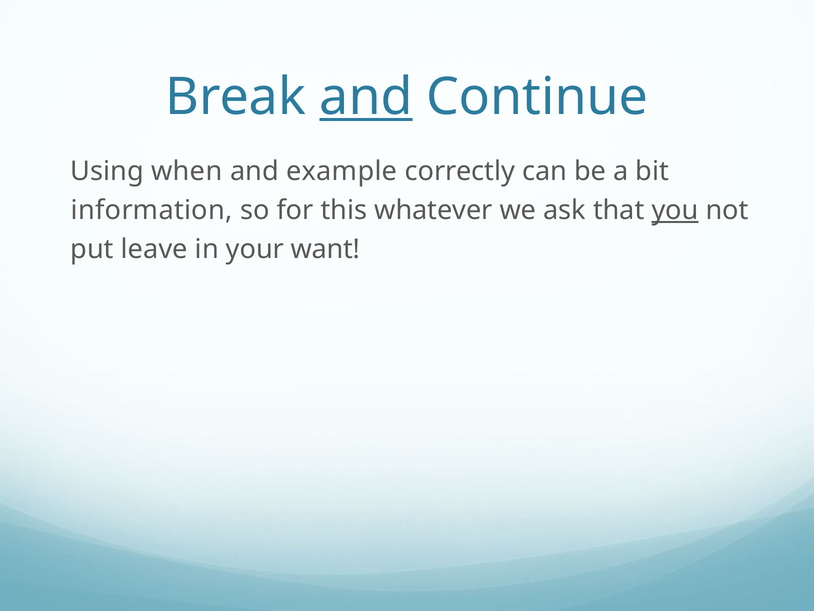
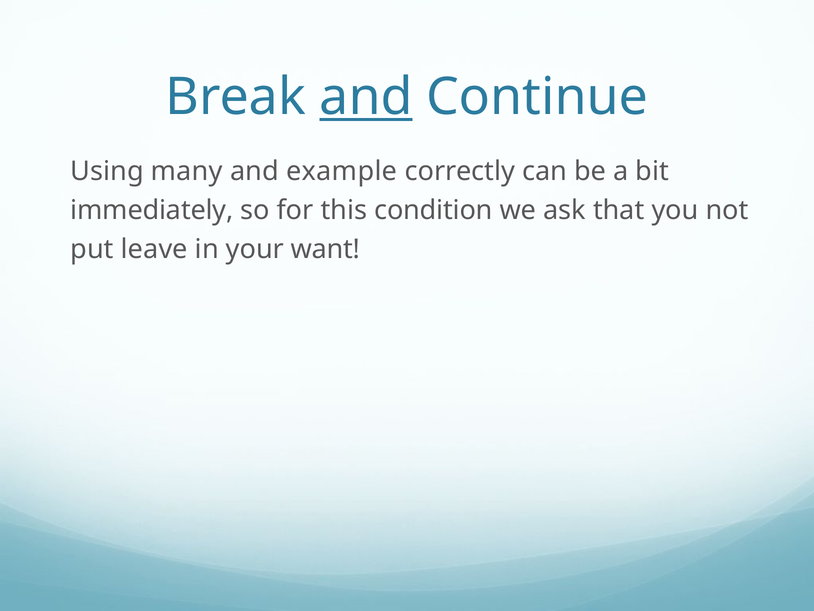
when: when -> many
information: information -> immediately
whatever: whatever -> condition
you underline: present -> none
